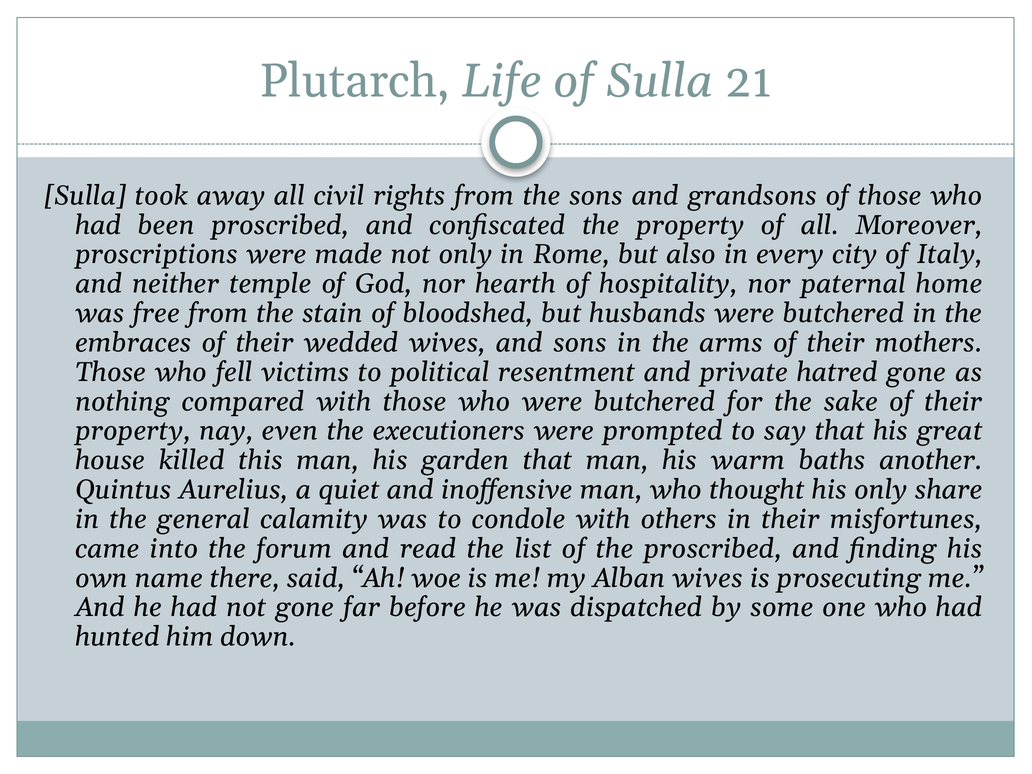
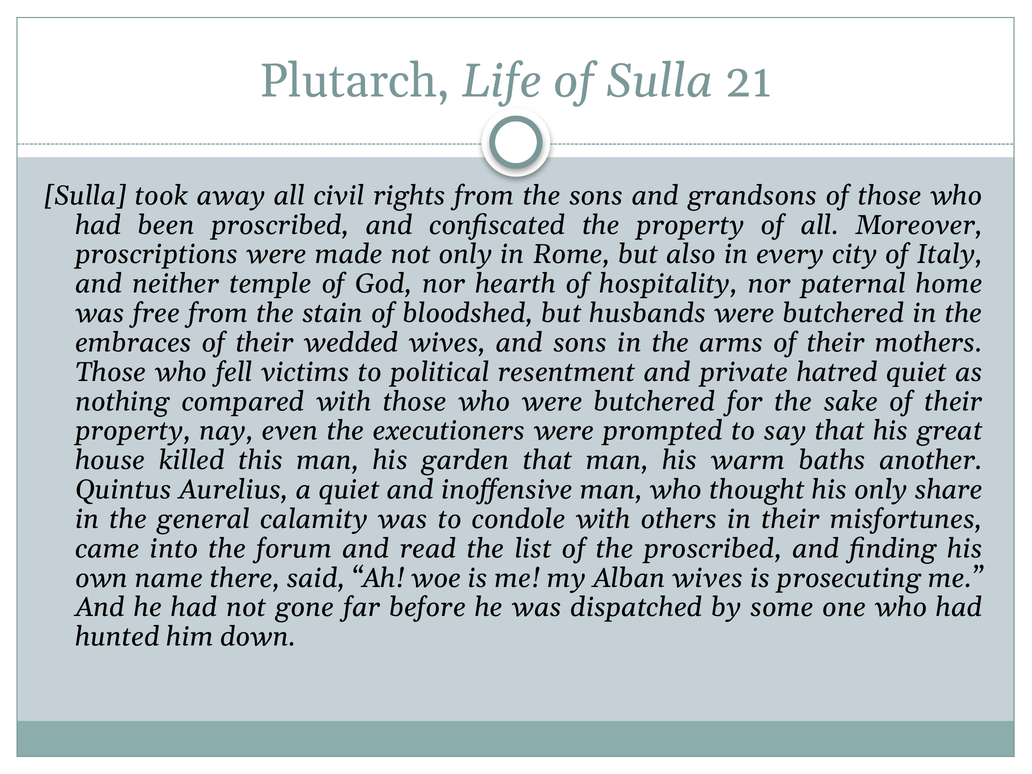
hatred gone: gone -> quiet
